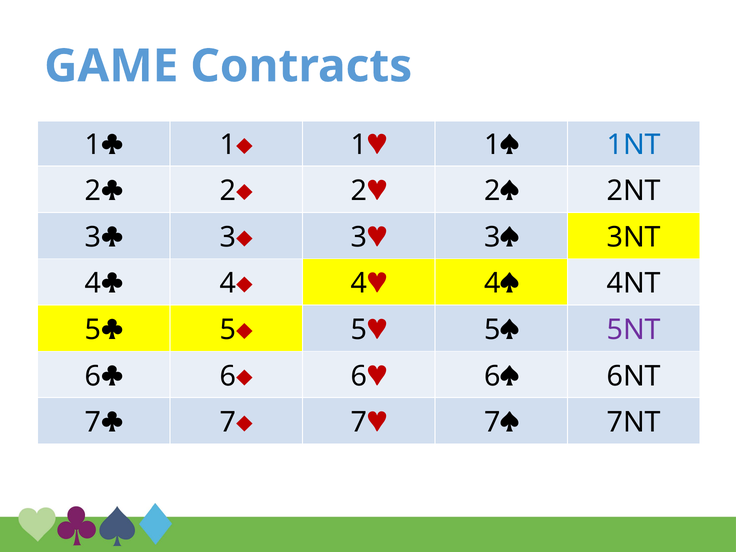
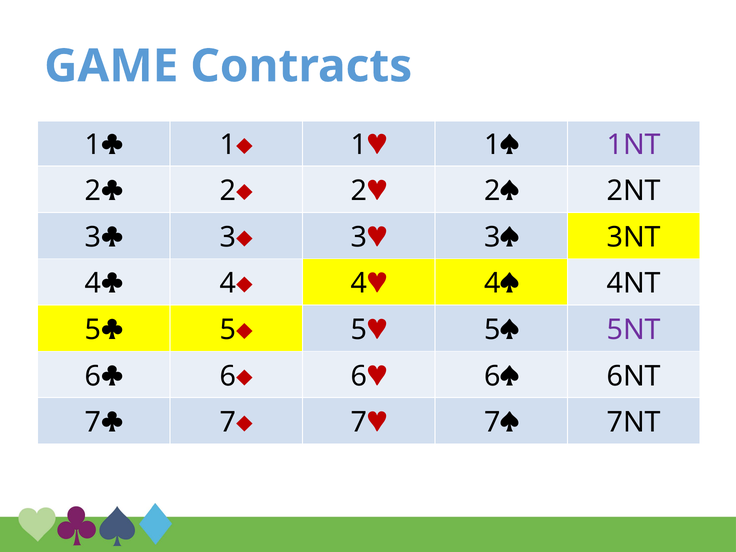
1NT colour: blue -> purple
